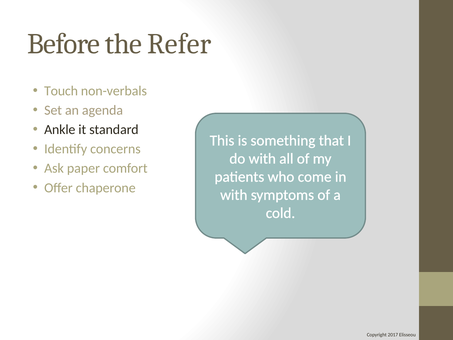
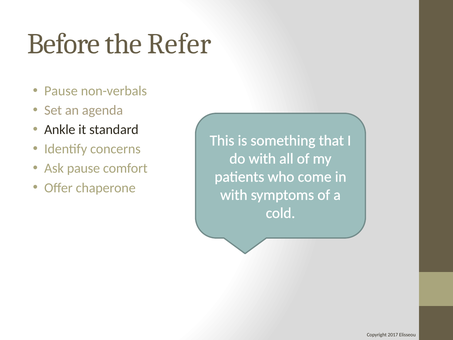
Touch at (61, 91): Touch -> Pause
Ask paper: paper -> pause
